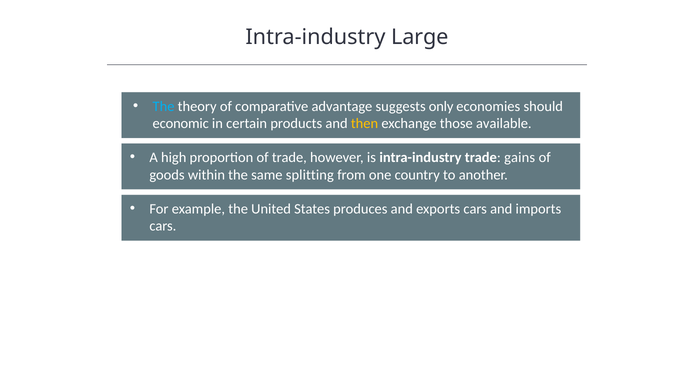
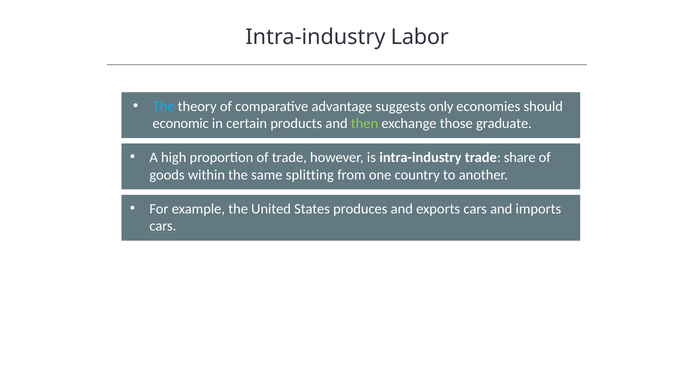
Large: Large -> Labor
then colour: yellow -> light green
available: available -> graduate
gains: gains -> share
